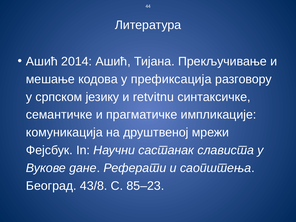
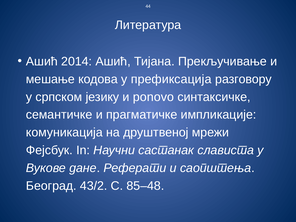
retvitnu: retvitnu -> ponovo
43/8: 43/8 -> 43/2
85–23: 85–23 -> 85–48
